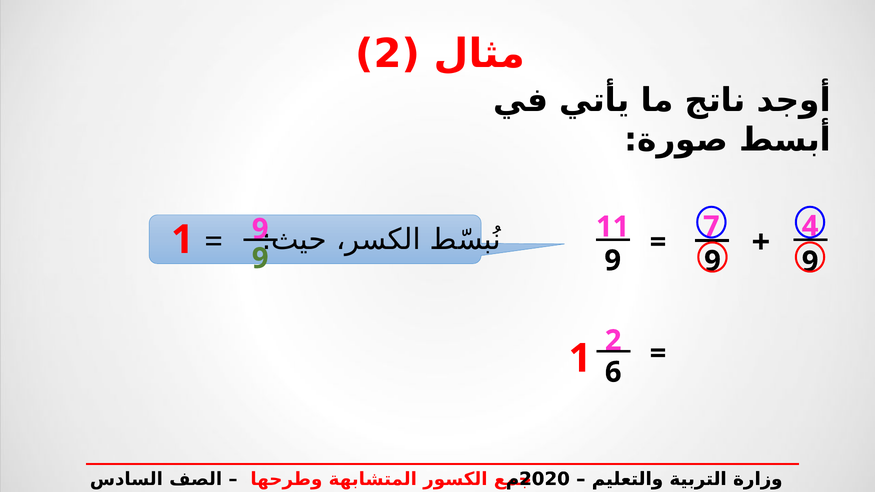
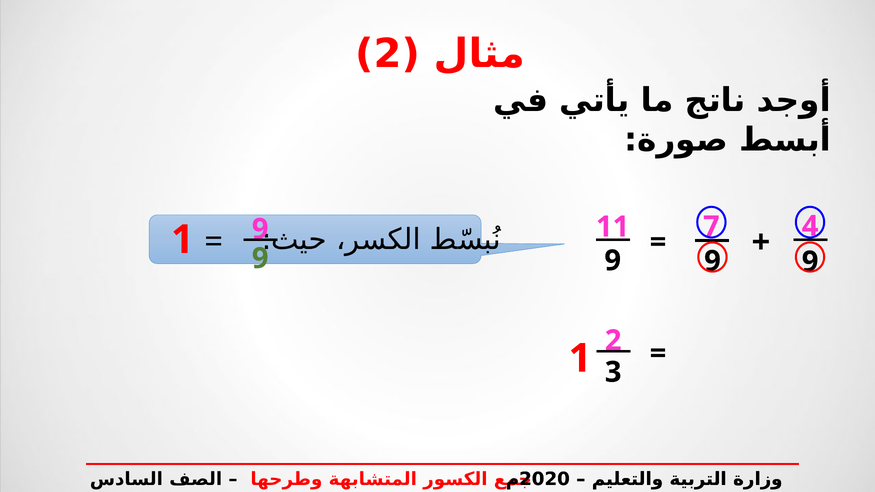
6: 6 -> 3
